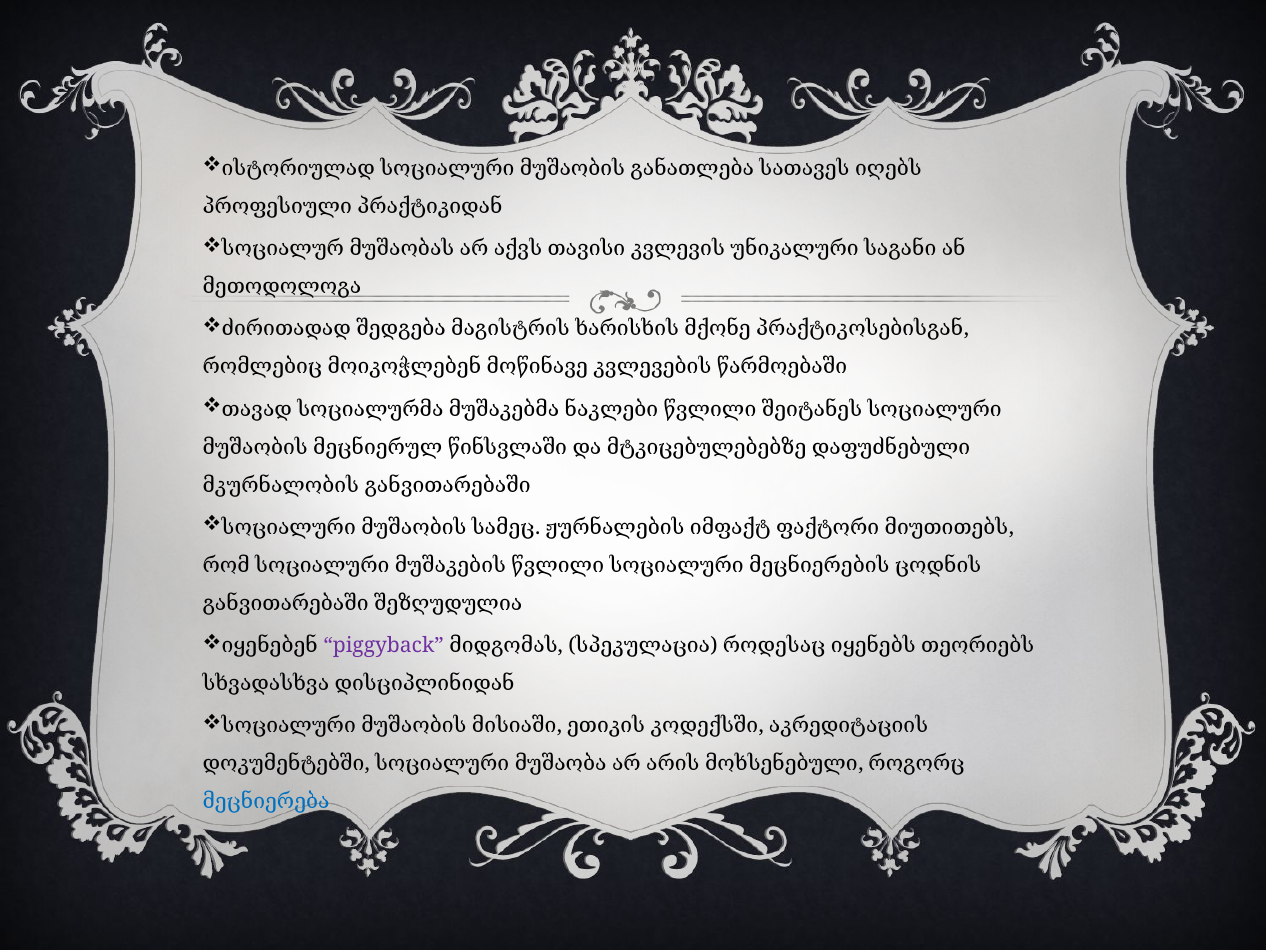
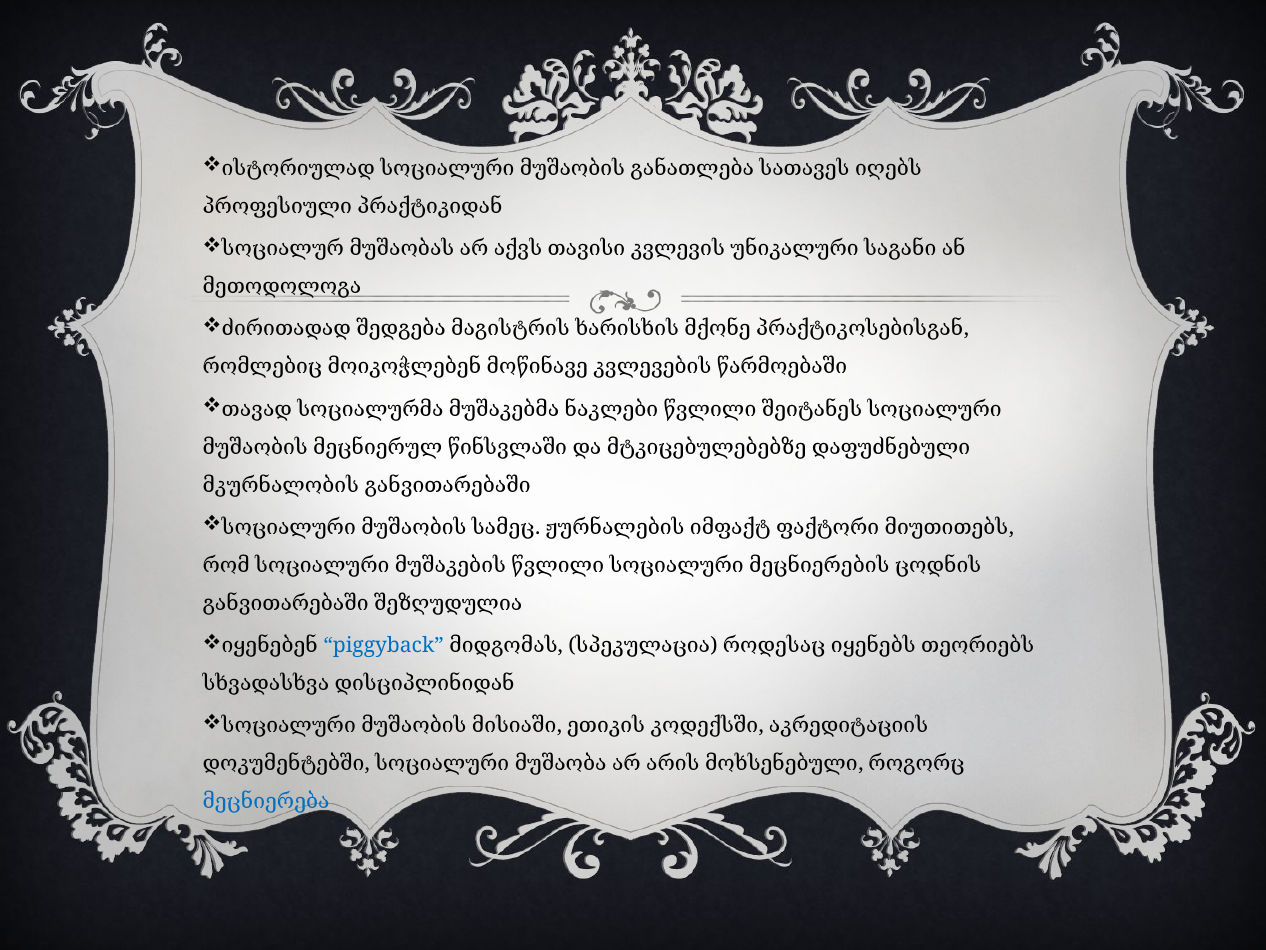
piggyback colour: purple -> blue
